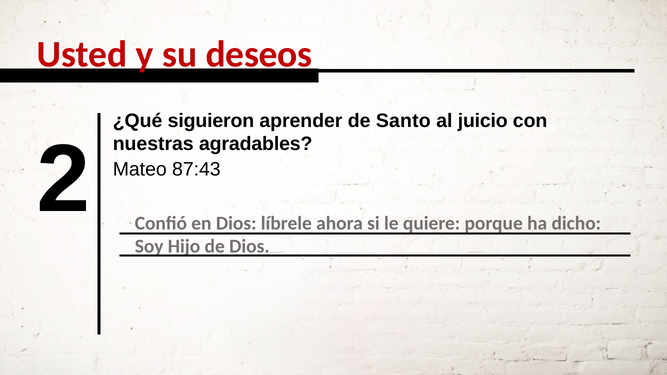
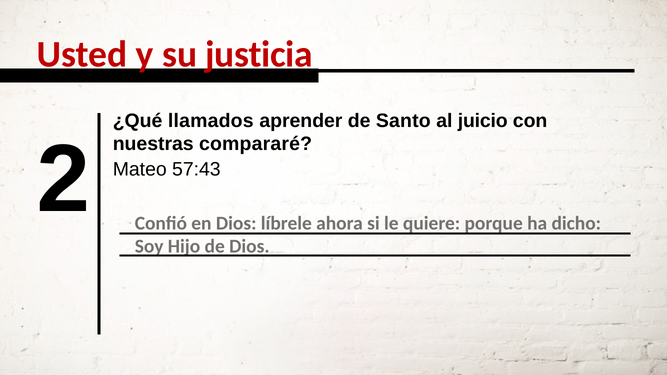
deseos: deseos -> justicia
siguieron: siguieron -> llamados
agradables: agradables -> compararé
87:43: 87:43 -> 57:43
